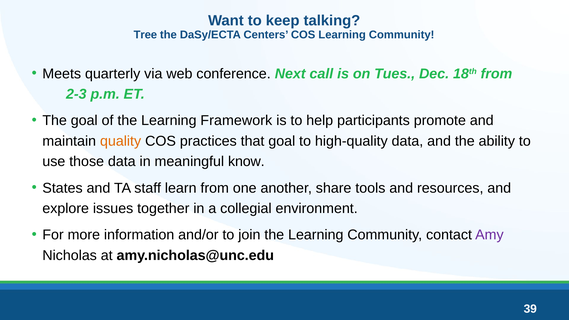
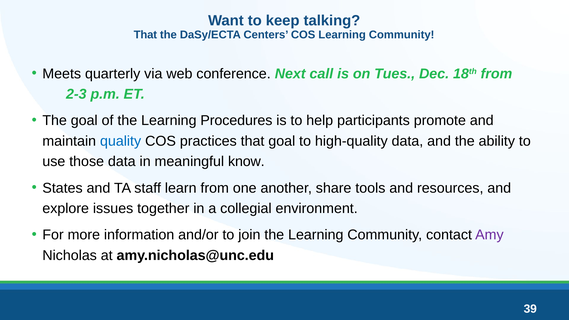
Tree at (145, 35): Tree -> That
Framework: Framework -> Procedures
quality colour: orange -> blue
